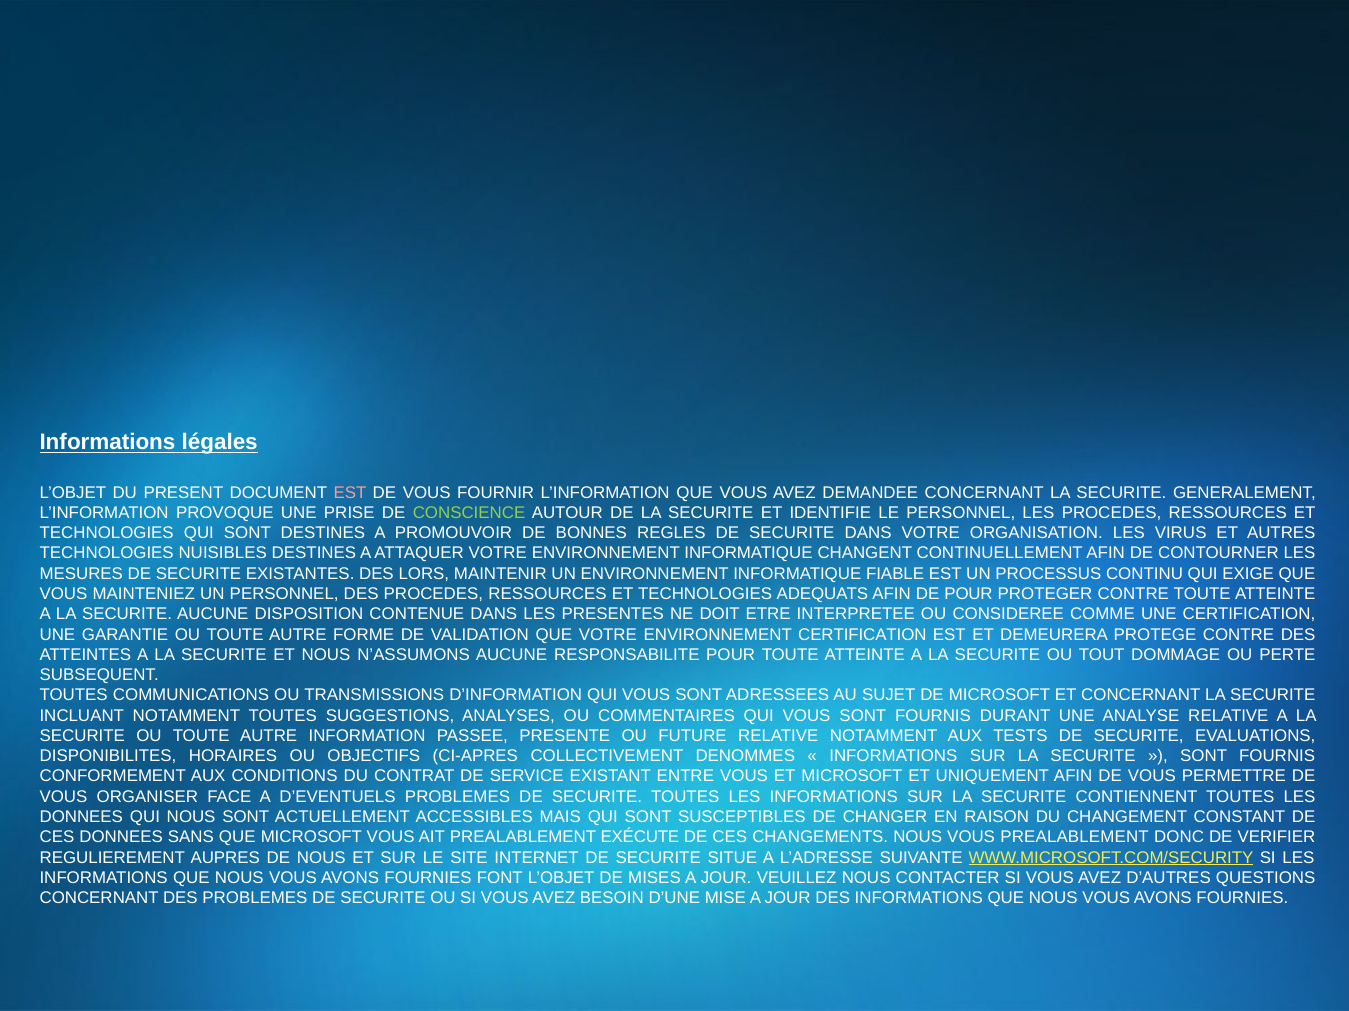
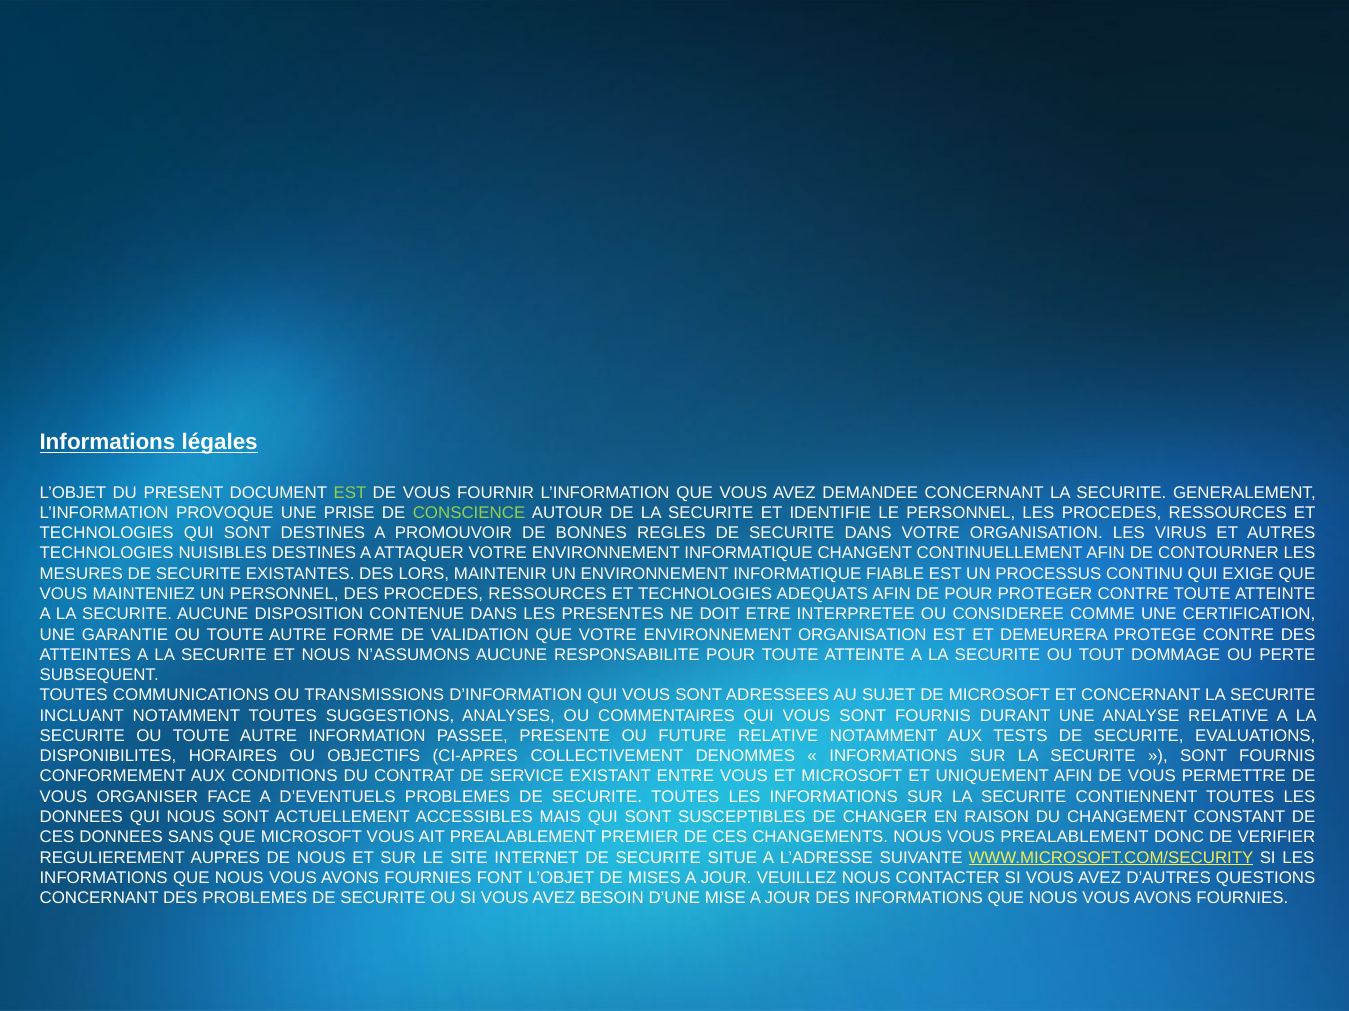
EST at (350, 493) colour: pink -> light green
ENVIRONNEMENT CERTIFICATION: CERTIFICATION -> ORGANISATION
EXÉCUTE: EXÉCUTE -> PREMIER
